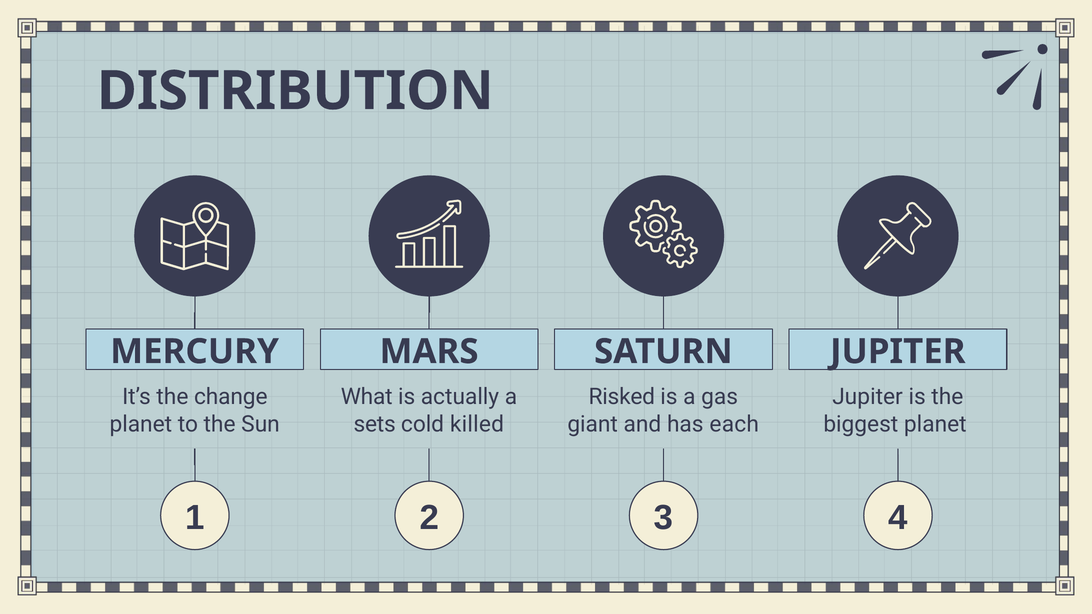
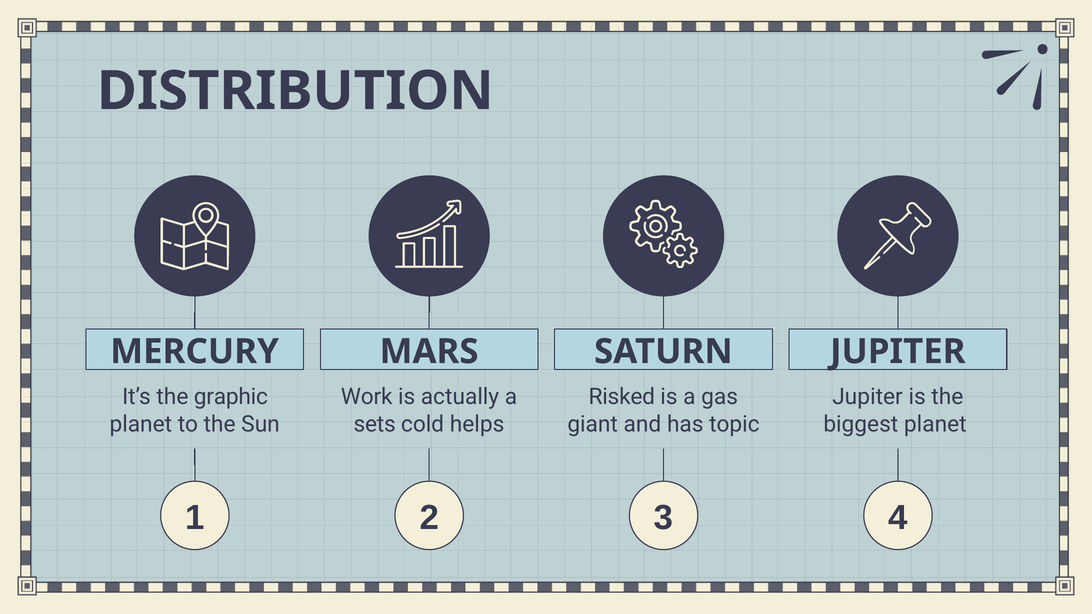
change: change -> graphic
What: What -> Work
killed: killed -> helps
each: each -> topic
